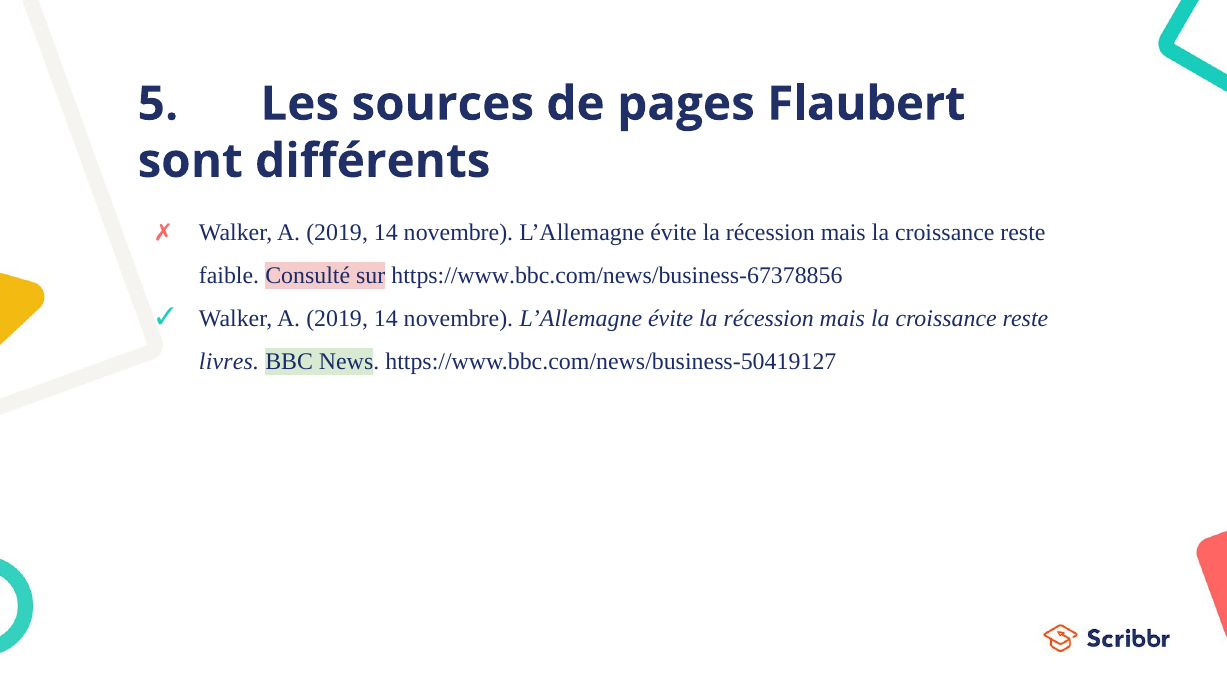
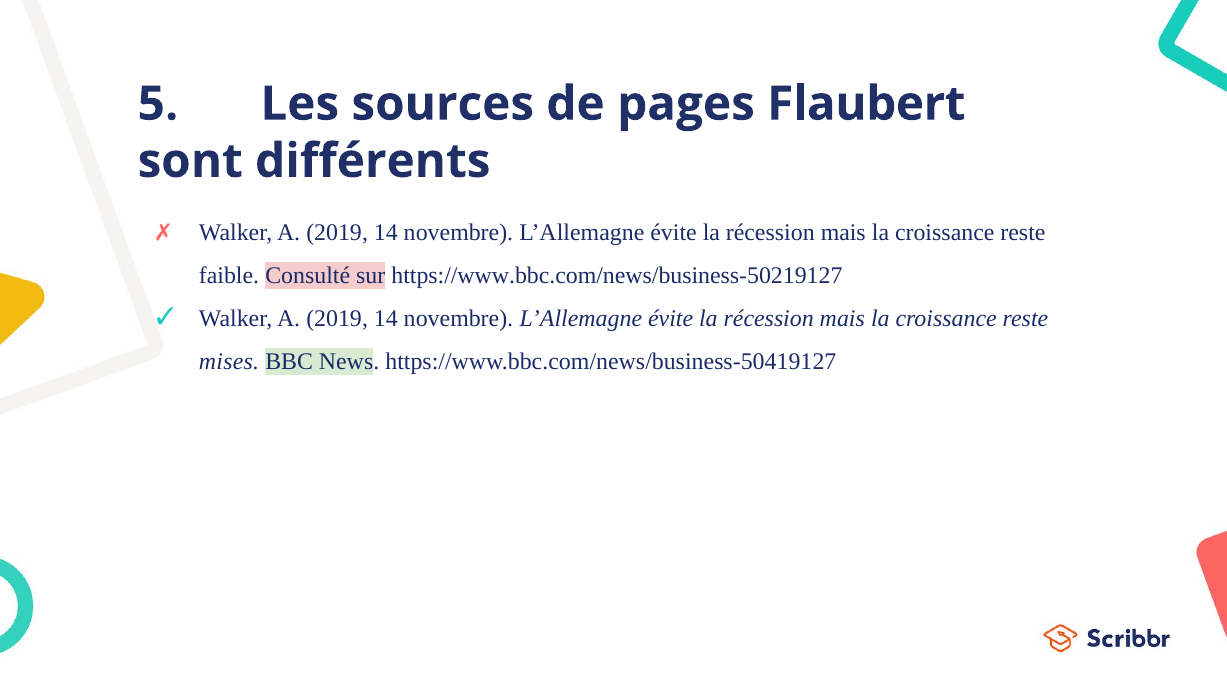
https://www.bbc.com/news/business-67378856: https://www.bbc.com/news/business-67378856 -> https://www.bbc.com/news/business-50219127
livres: livres -> mises
